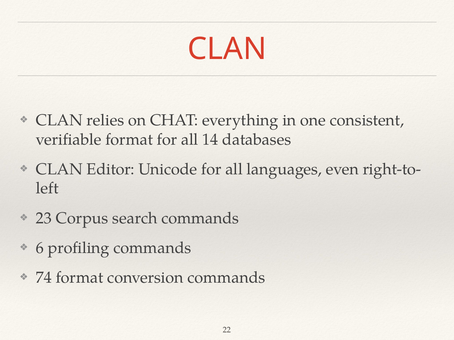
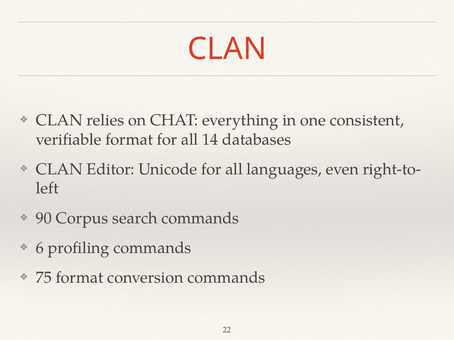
23: 23 -> 90
74: 74 -> 75
